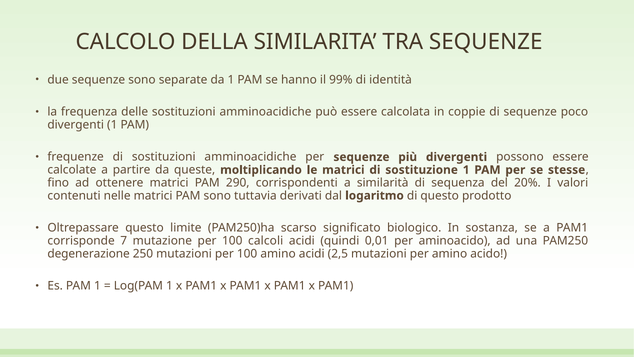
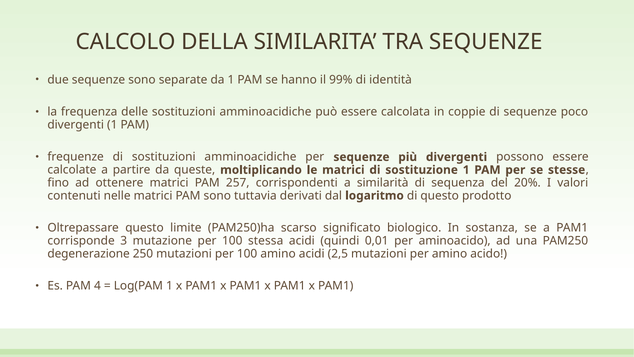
290: 290 -> 257
7: 7 -> 3
calcoli: calcoli -> stessa
PAM 1: 1 -> 4
